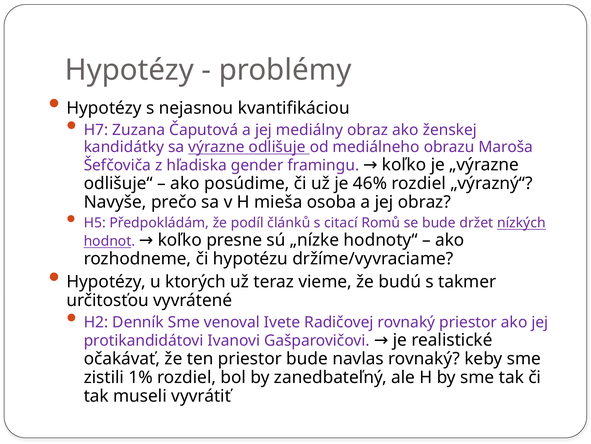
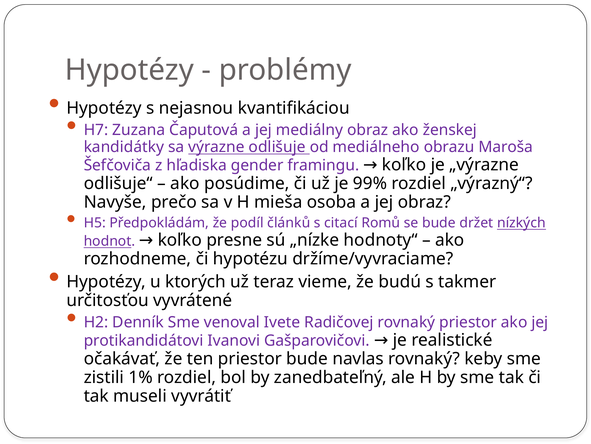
46%: 46% -> 99%
